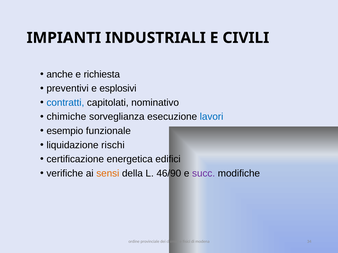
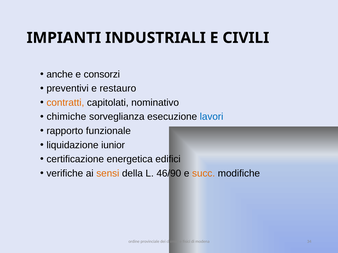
richiesta: richiesta -> consorzi
esplosivi: esplosivi -> restauro
contratti colour: blue -> orange
esempio: esempio -> rapporto
rischi: rischi -> iunior
succ colour: purple -> orange
